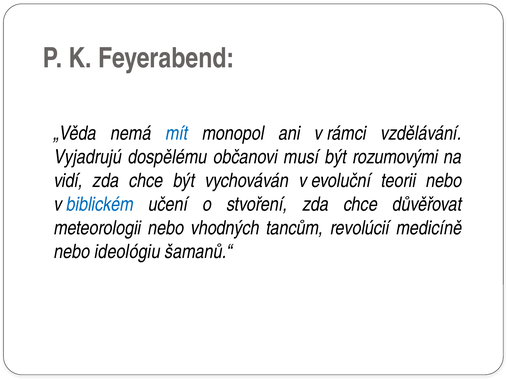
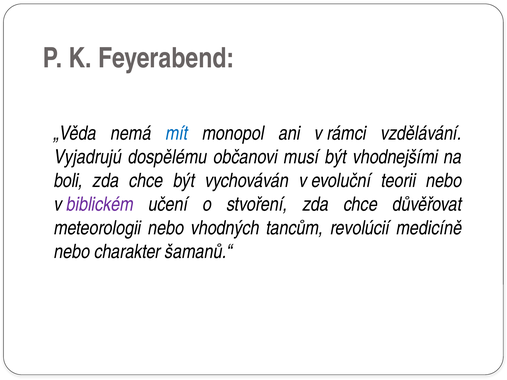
rozumovými: rozumovými -> vhodnejšími
vidí: vidí -> boli
biblickém colour: blue -> purple
ideológiu: ideológiu -> charakter
